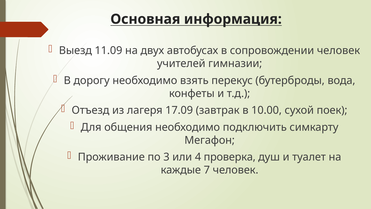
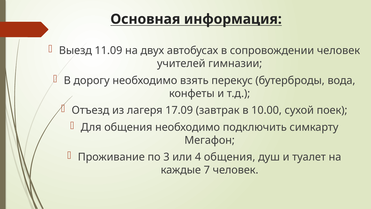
4 проверка: проверка -> общения
